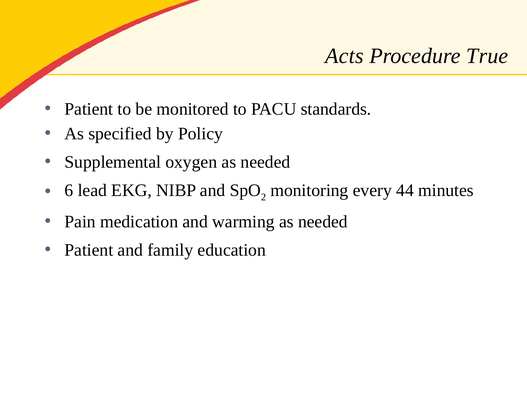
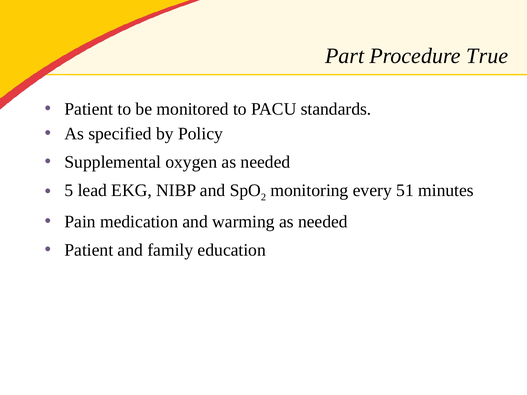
Acts: Acts -> Part
6: 6 -> 5
44: 44 -> 51
